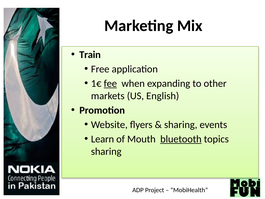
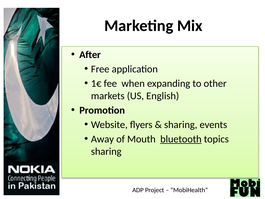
Train: Train -> After
fee underline: present -> none
Learn: Learn -> Away
